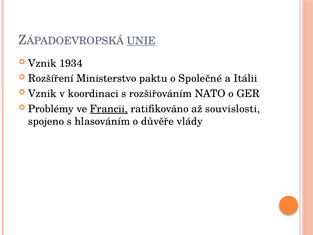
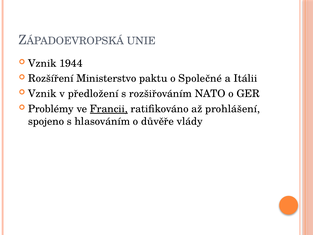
UNIE underline: present -> none
1934: 1934 -> 1944
koordinaci: koordinaci -> předložení
souvislosti: souvislosti -> prohlášení
